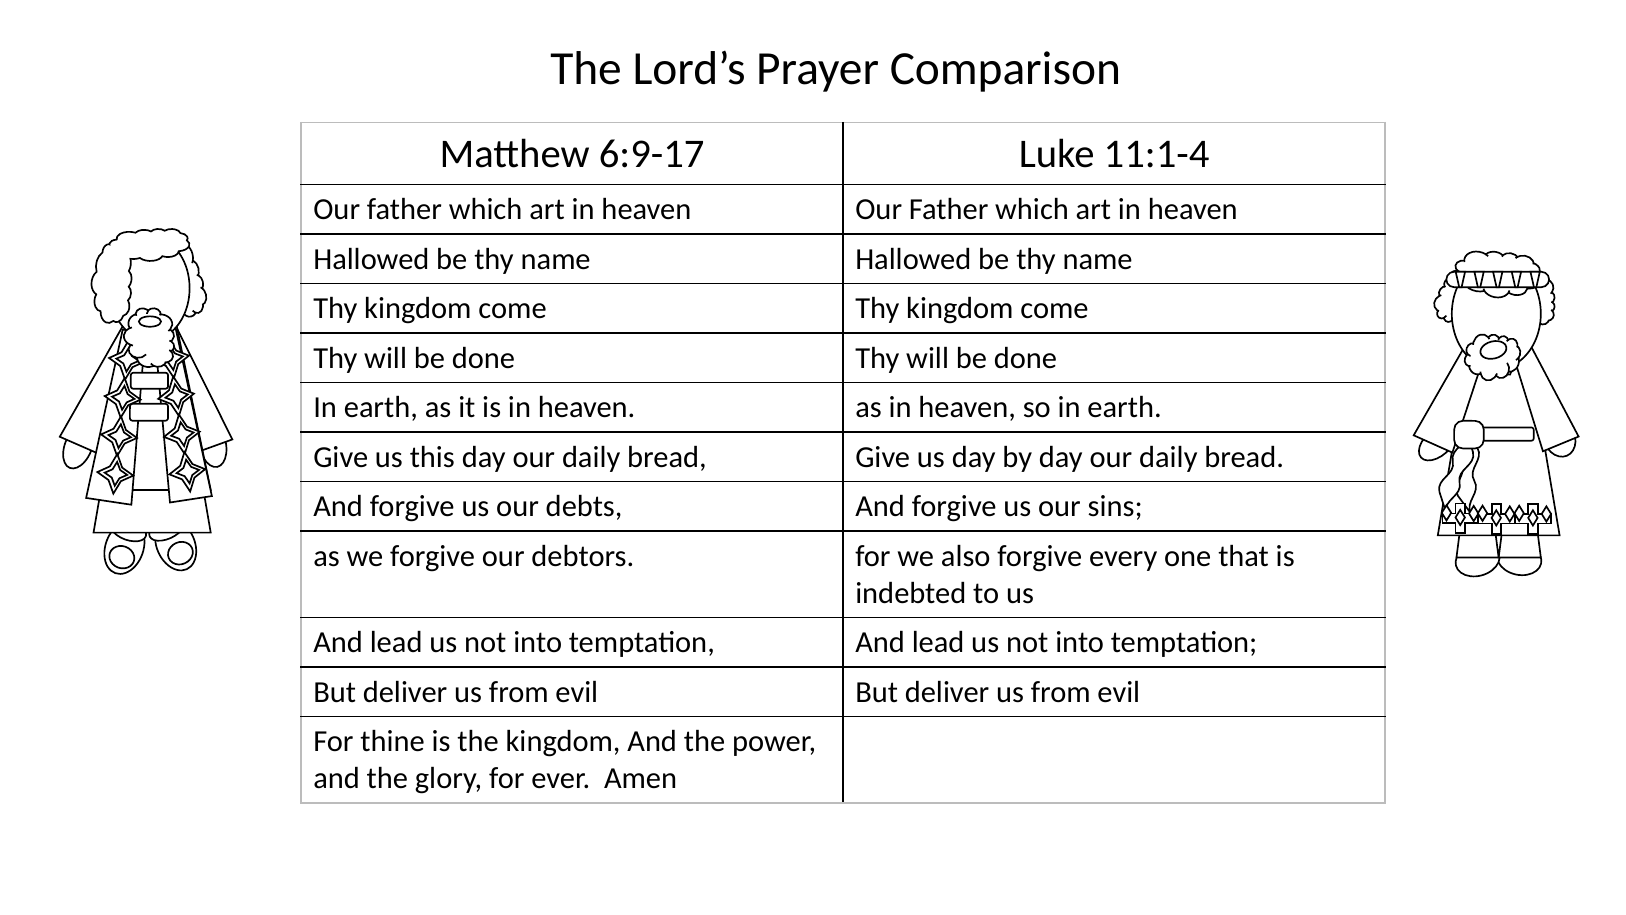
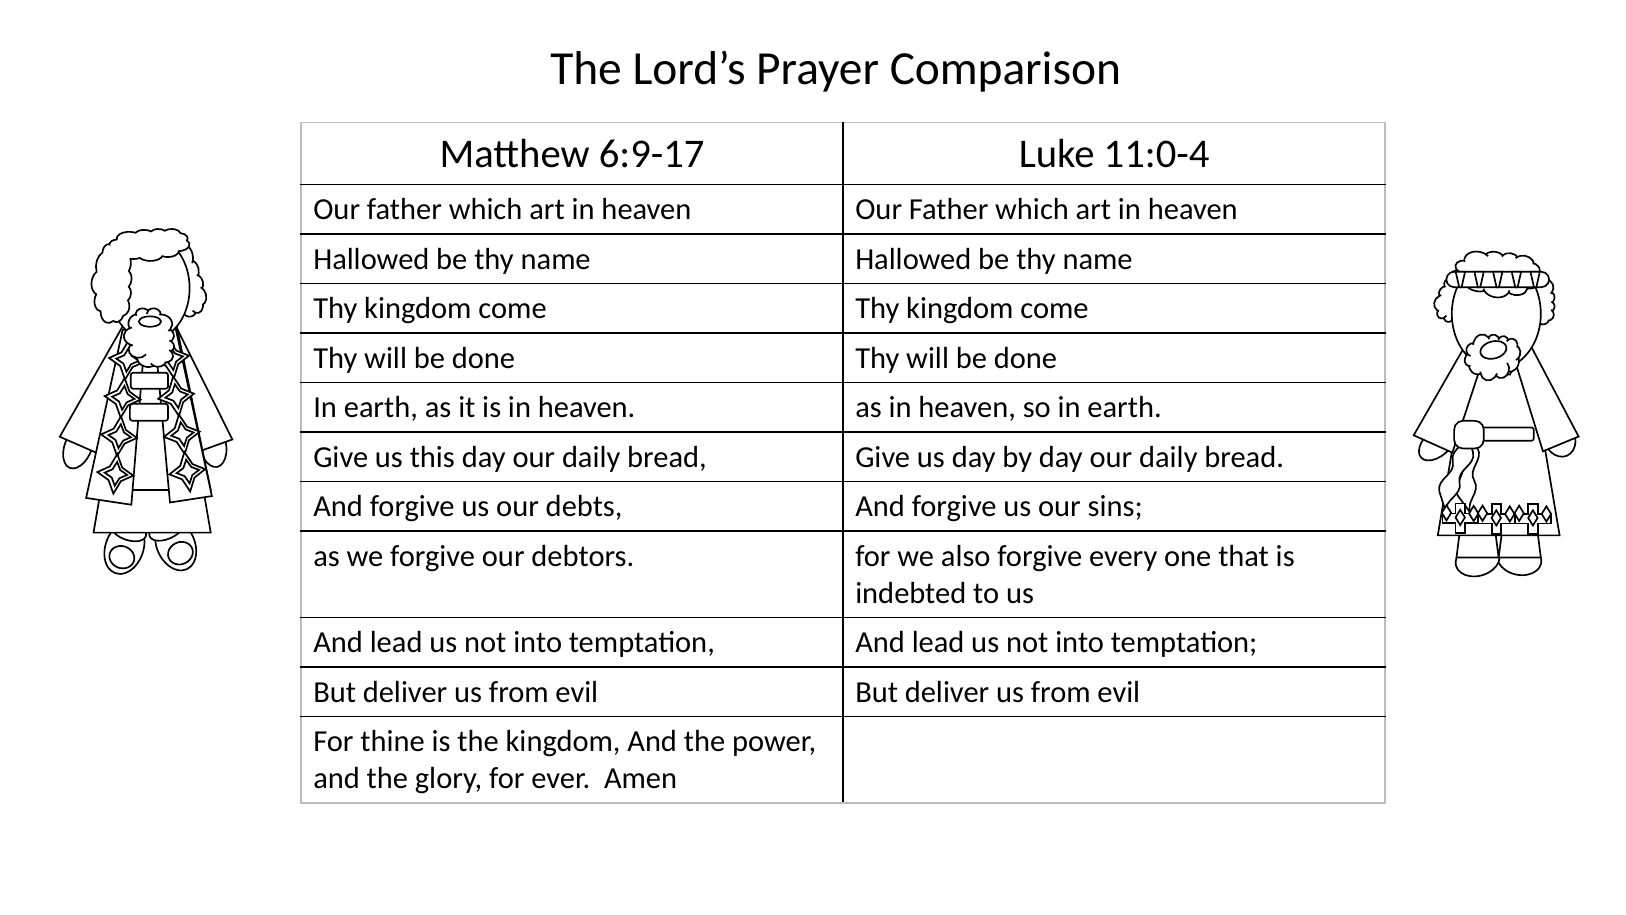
11:1-4: 11:1-4 -> 11:0-4
